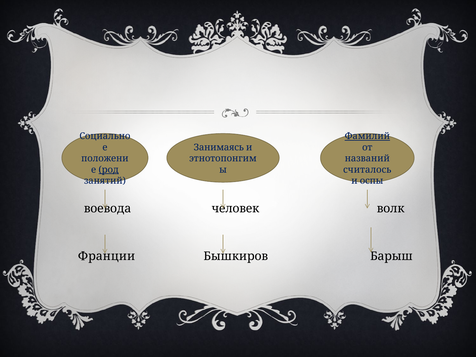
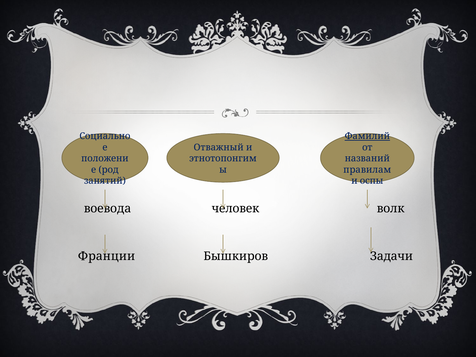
Занимаясь: Занимаясь -> Отважный
род underline: present -> none
считалось: считалось -> правилам
Барыш: Барыш -> Задачи
